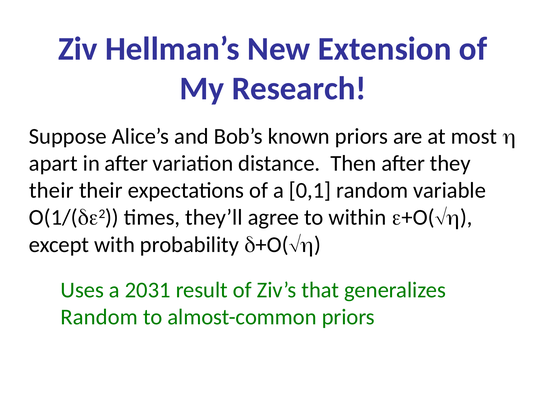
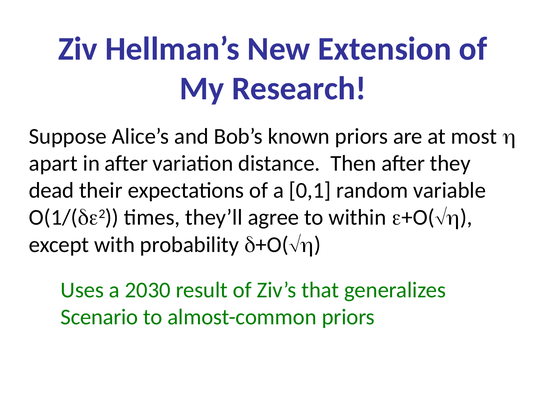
their at (51, 191): their -> dead
2031: 2031 -> 2030
Random at (99, 317): Random -> Scenario
